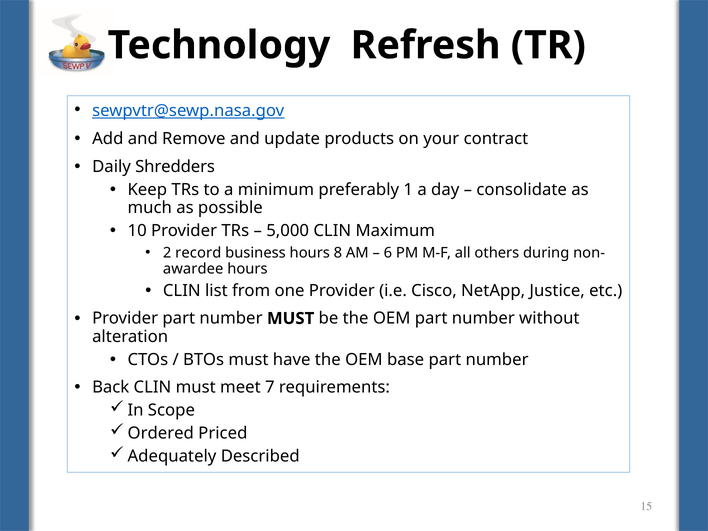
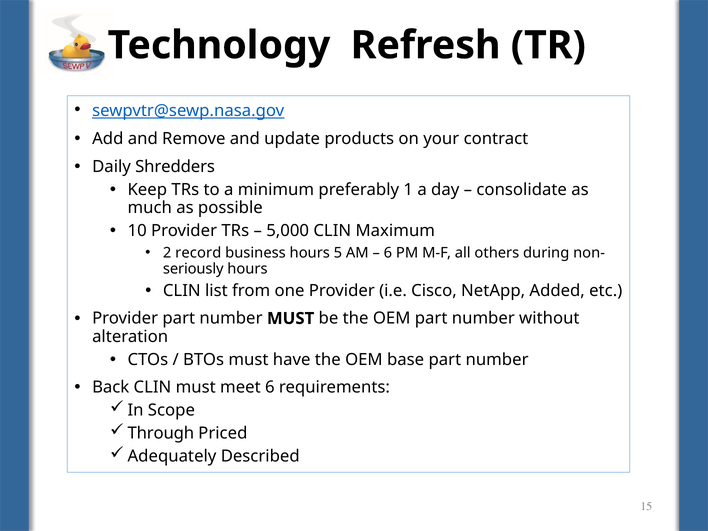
8: 8 -> 5
awardee: awardee -> seriously
Justice: Justice -> Added
meet 7: 7 -> 6
Ordered: Ordered -> Through
